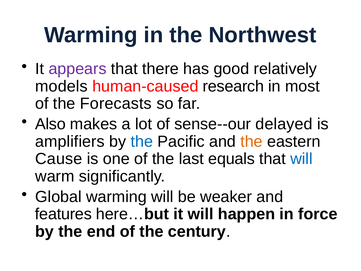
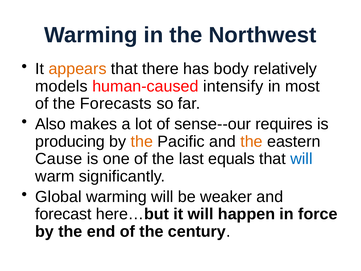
appears colour: purple -> orange
good: good -> body
research: research -> intensify
delayed: delayed -> requires
amplifiers: amplifiers -> producing
the at (142, 141) colour: blue -> orange
features: features -> forecast
